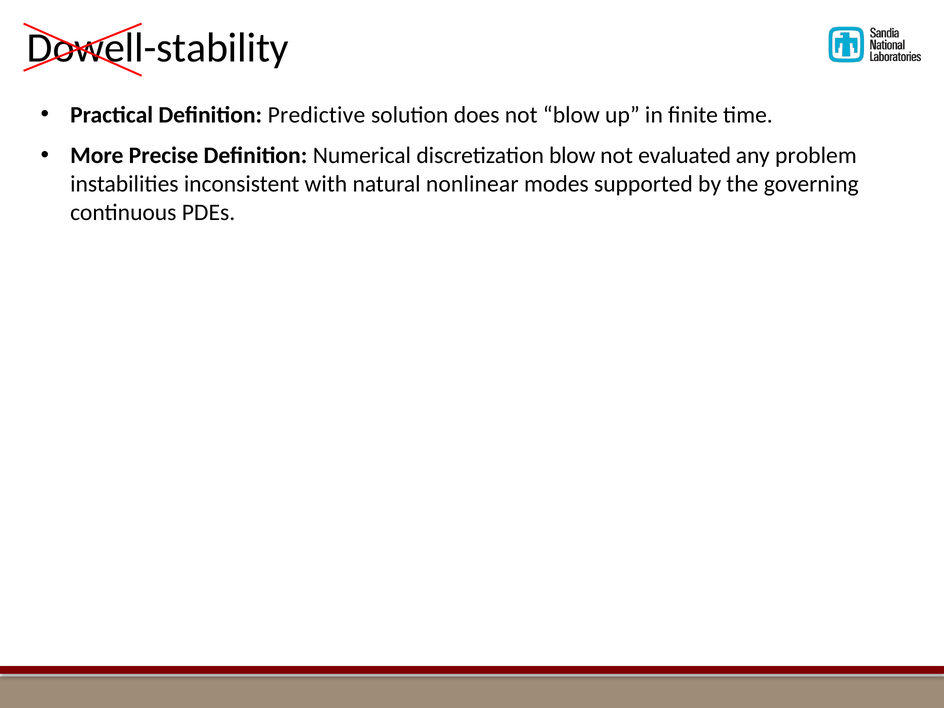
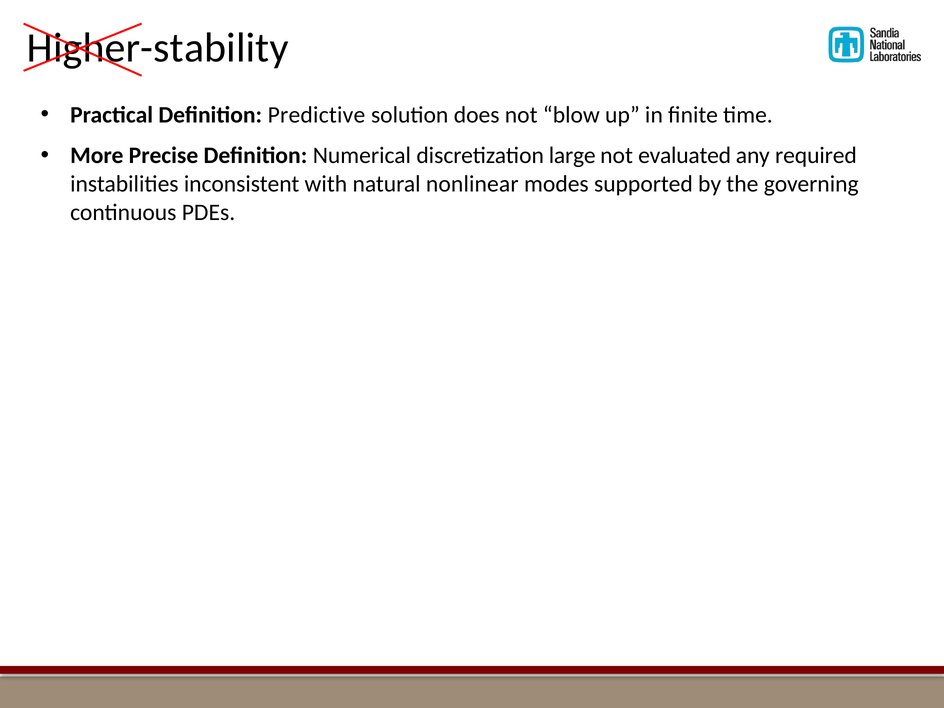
Dowell-stability: Dowell-stability -> Higher-stability
discretization blow: blow -> large
problem: problem -> required
